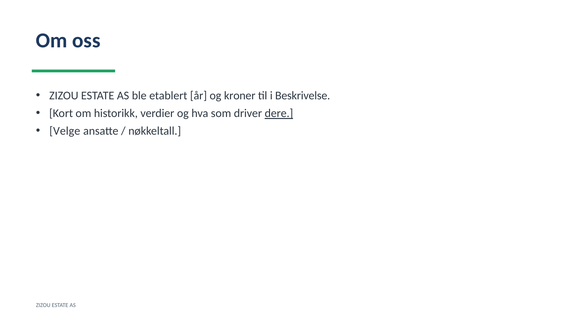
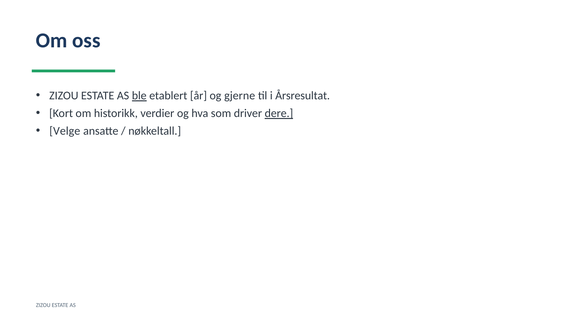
ble underline: none -> present
kroner: kroner -> gjerne
Beskrivelse: Beskrivelse -> Årsresultat
